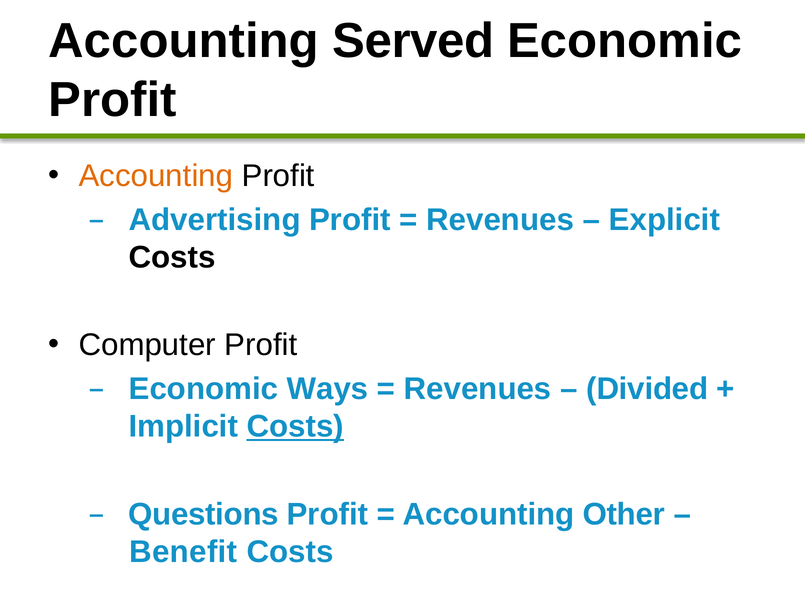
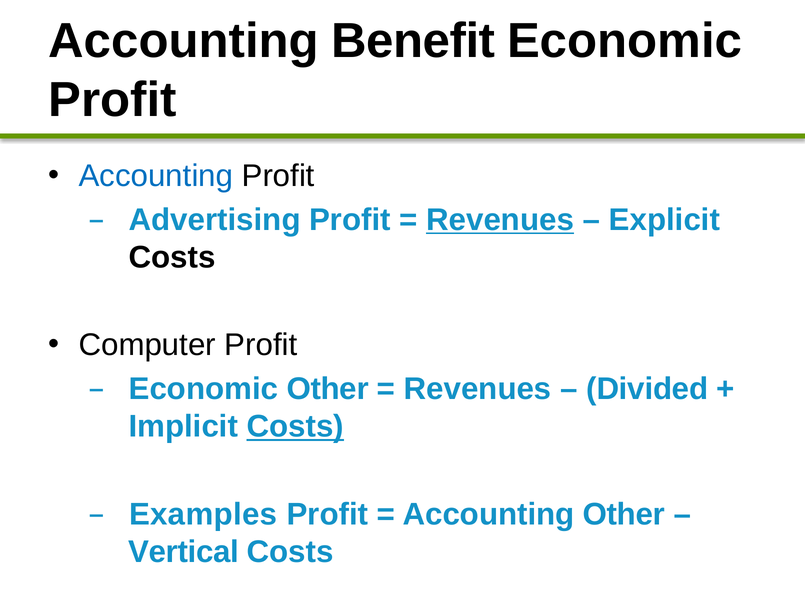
Served: Served -> Benefit
Accounting at (156, 176) colour: orange -> blue
Revenues at (500, 220) underline: none -> present
Economic Ways: Ways -> Other
Questions: Questions -> Examples
Benefit: Benefit -> Vertical
